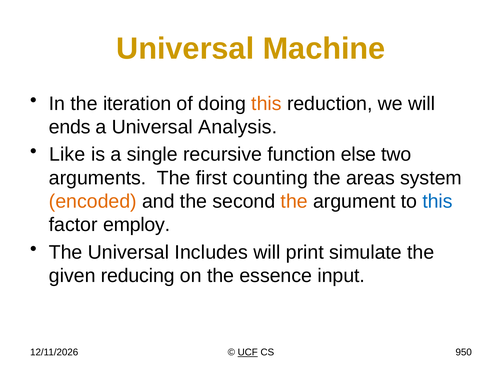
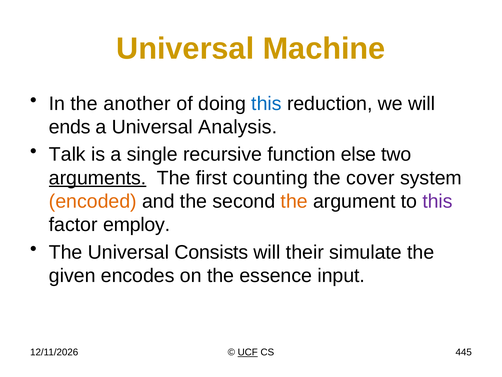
iteration: iteration -> another
this at (266, 103) colour: orange -> blue
Like: Like -> Talk
arguments underline: none -> present
areas: areas -> cover
this at (438, 201) colour: blue -> purple
Includes: Includes -> Consists
print: print -> their
reducing: reducing -> encodes
950: 950 -> 445
